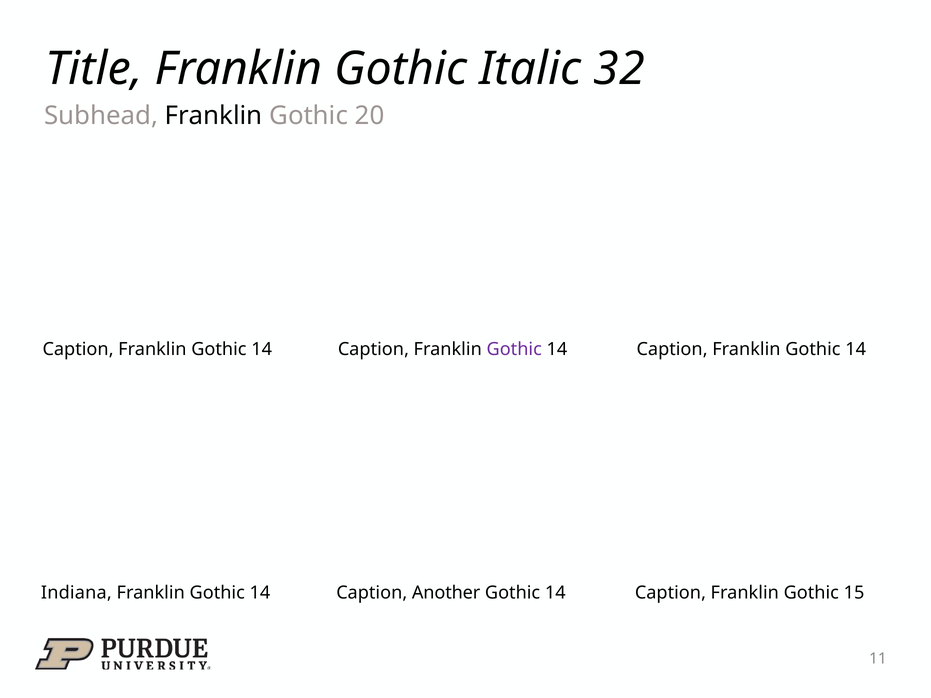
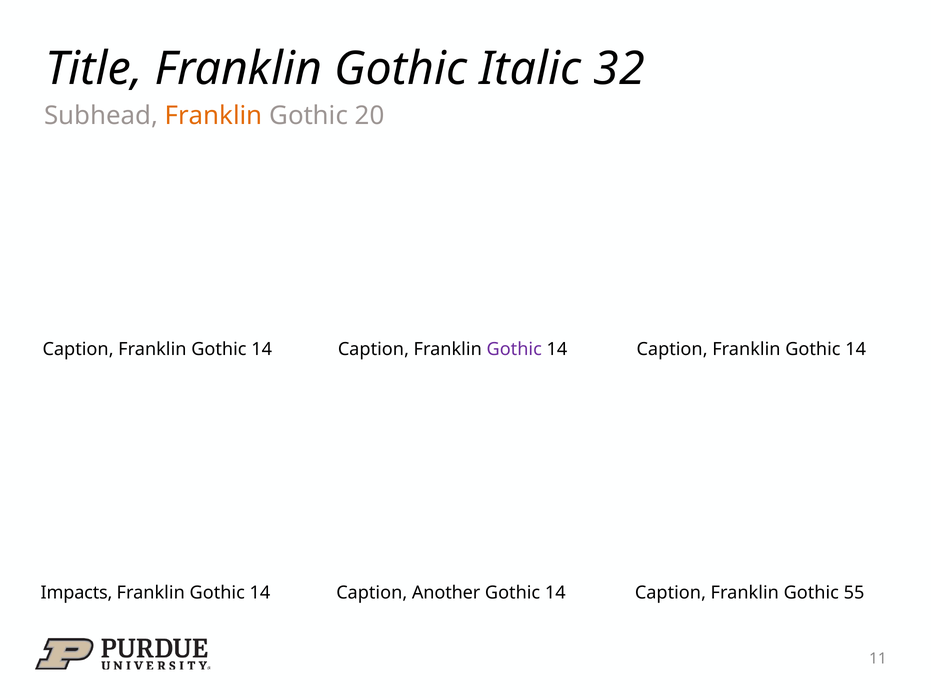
Franklin at (214, 116) colour: black -> orange
Indiana: Indiana -> Impacts
15: 15 -> 55
